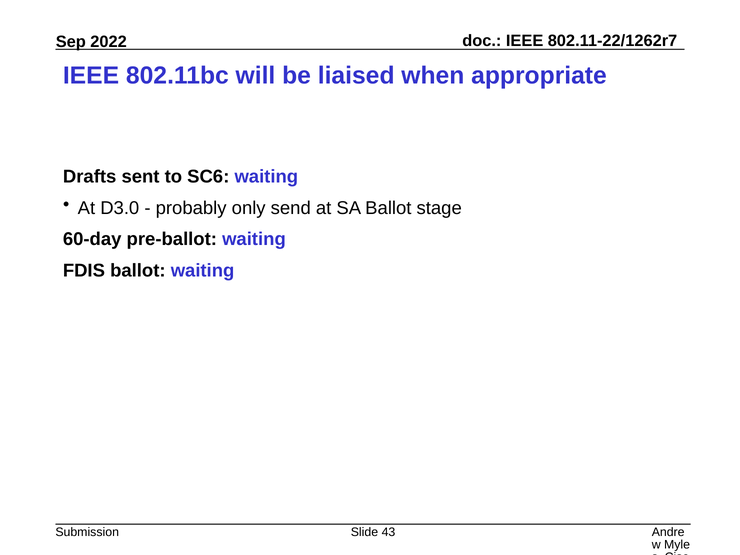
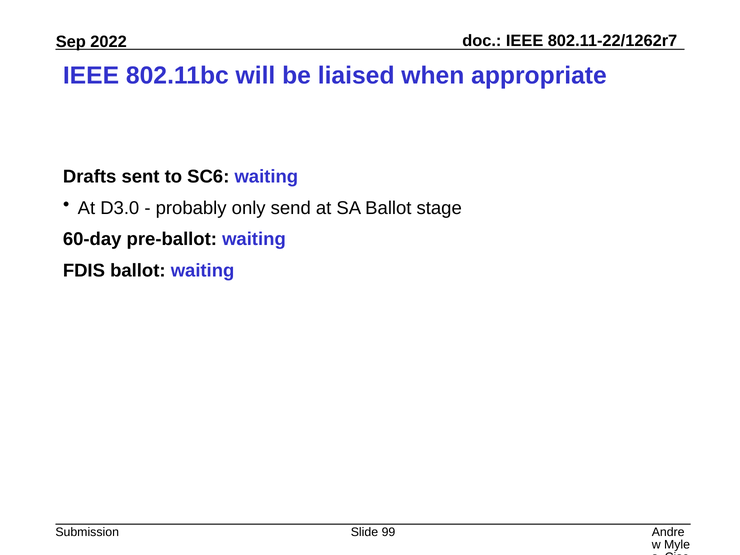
43: 43 -> 99
